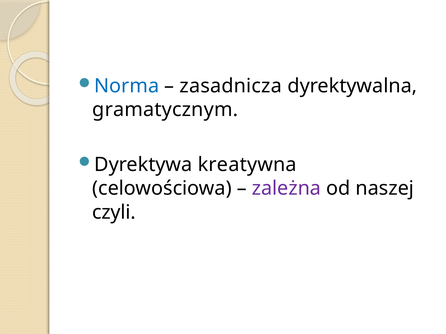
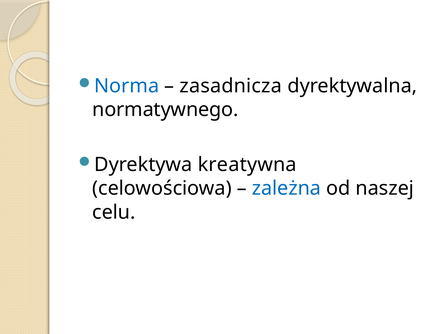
gramatycznym: gramatycznym -> normatywnego
zależna colour: purple -> blue
czyli: czyli -> celu
